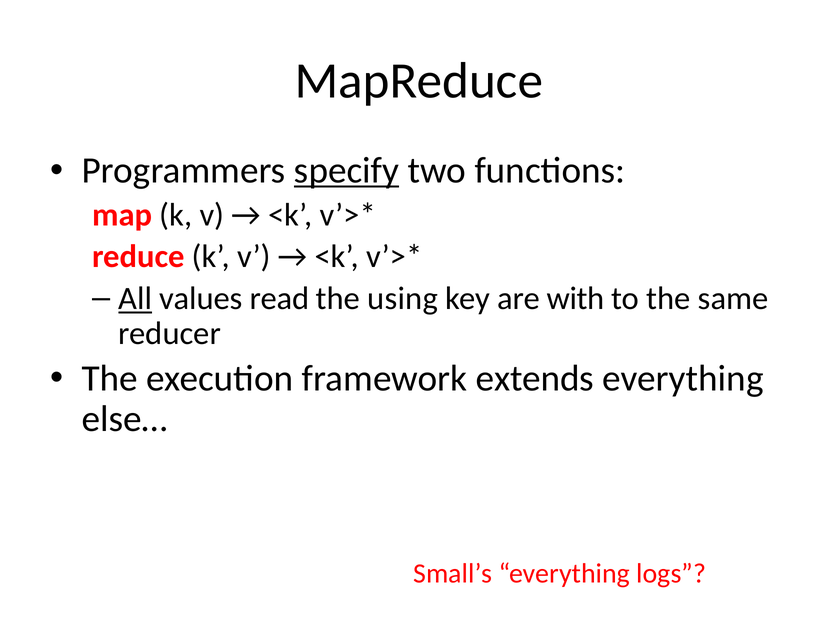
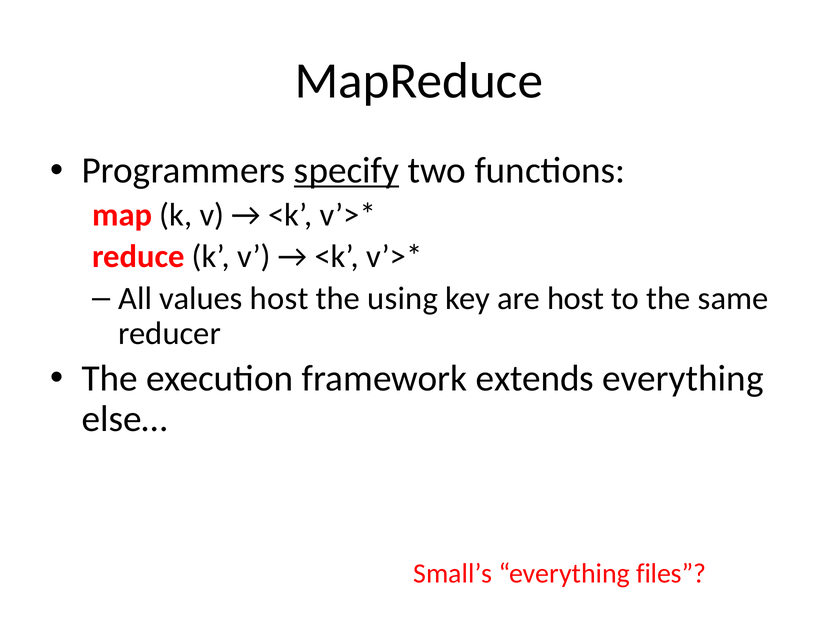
All underline: present -> none
values read: read -> host
are with: with -> host
logs: logs -> files
